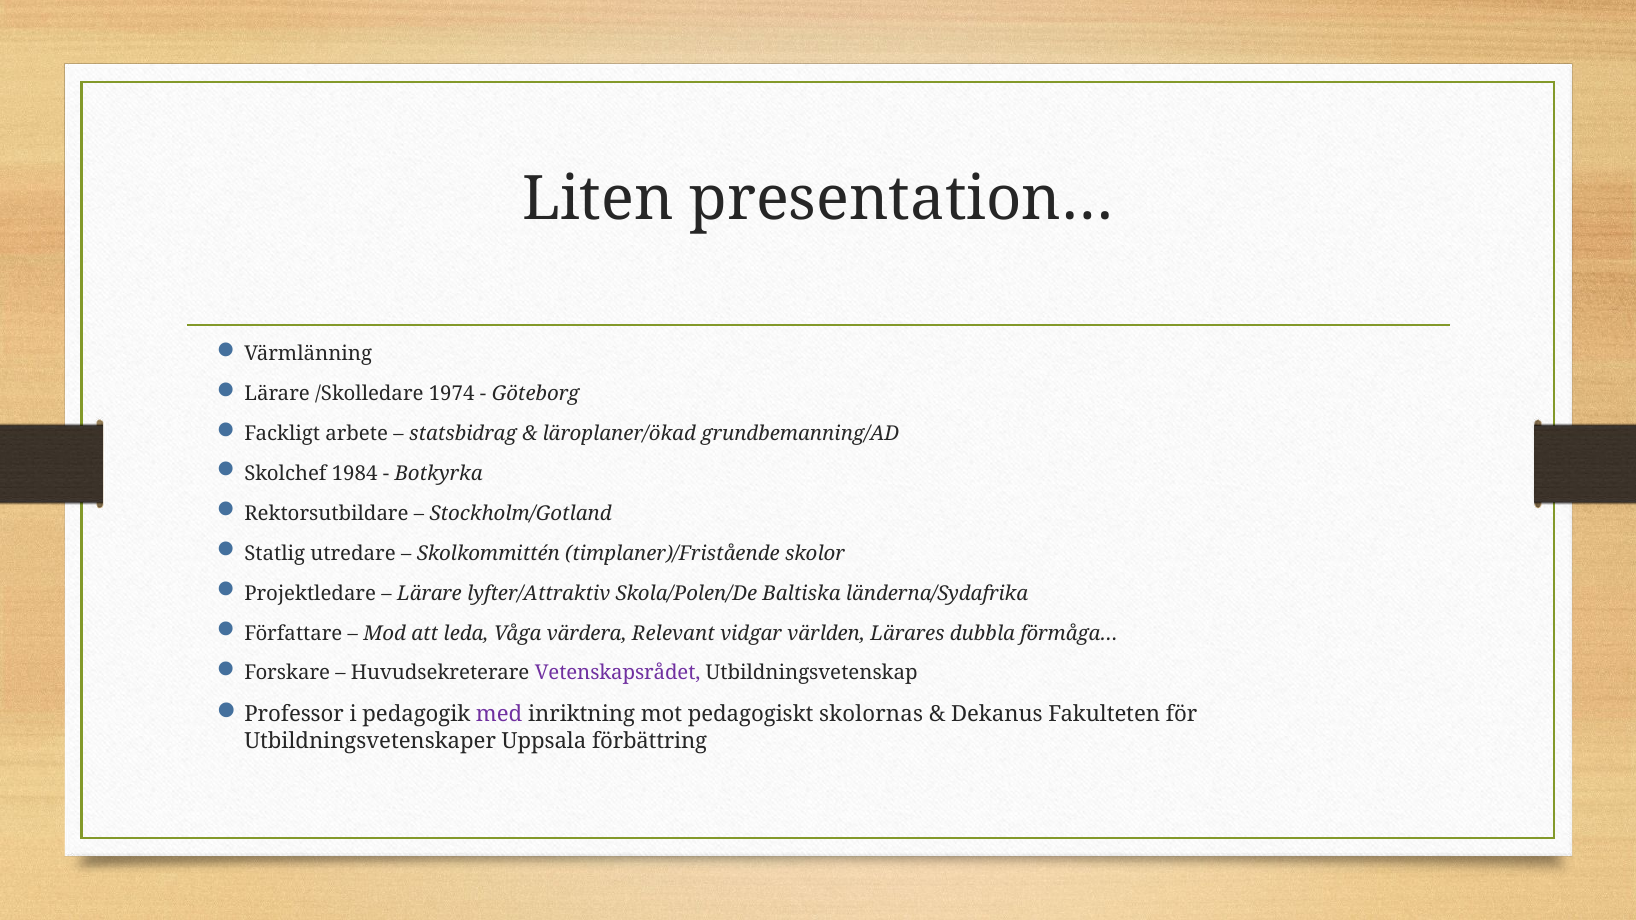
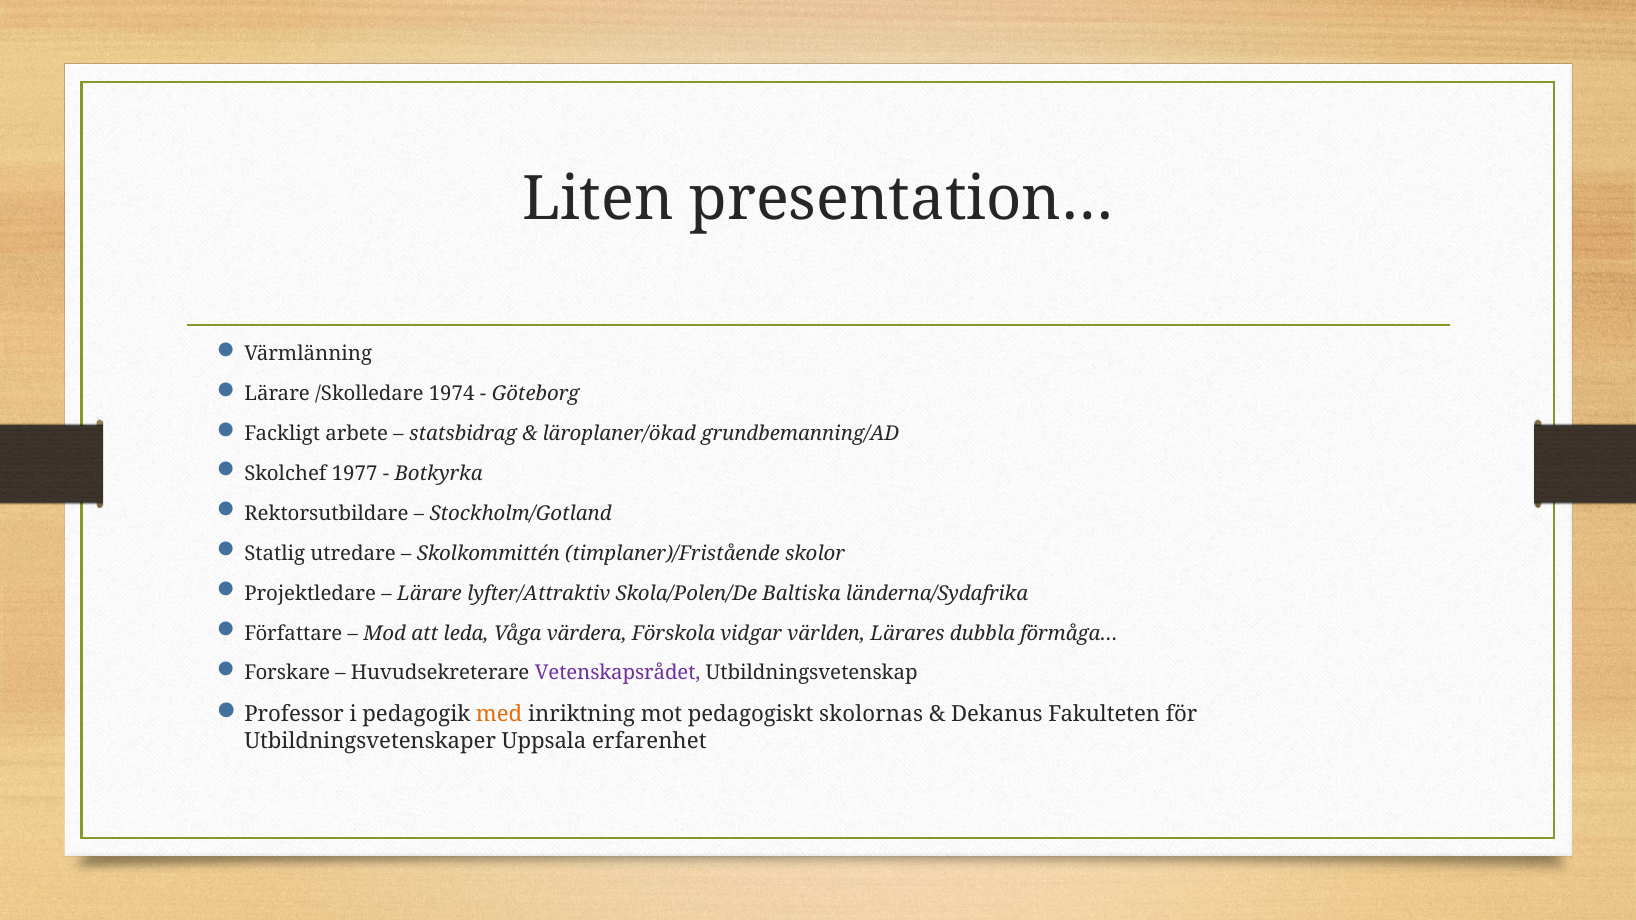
1984: 1984 -> 1977
Relevant: Relevant -> Förskola
med colour: purple -> orange
förbättring: förbättring -> erfarenhet
